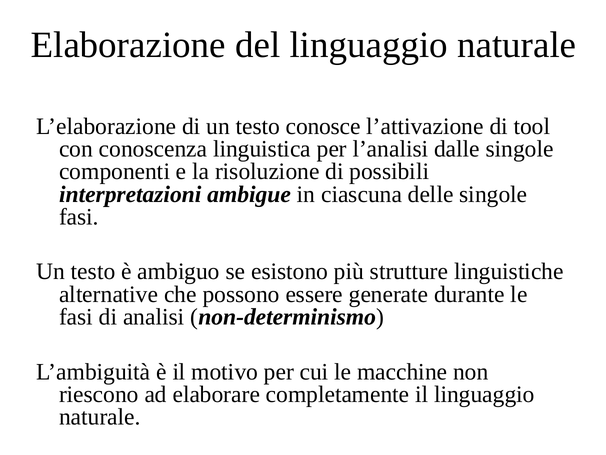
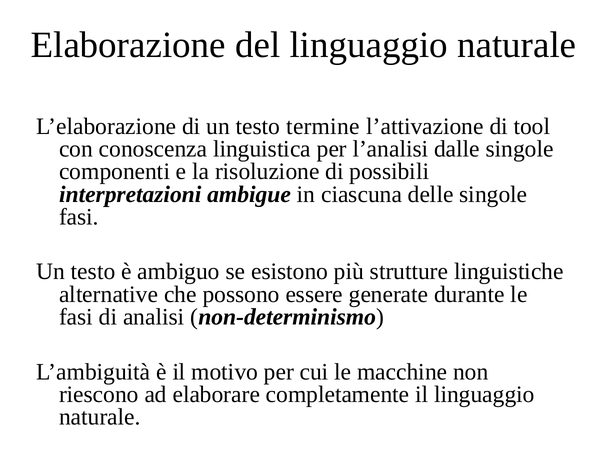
conosce: conosce -> termine
